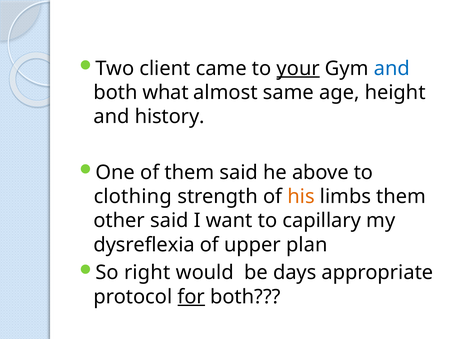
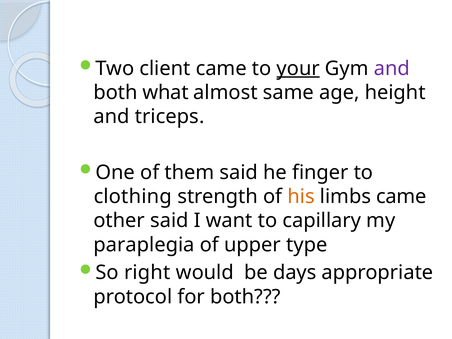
and at (392, 68) colour: blue -> purple
history: history -> triceps
above: above -> finger
limbs them: them -> came
dysreflexia: dysreflexia -> paraplegia
plan: plan -> type
for underline: present -> none
